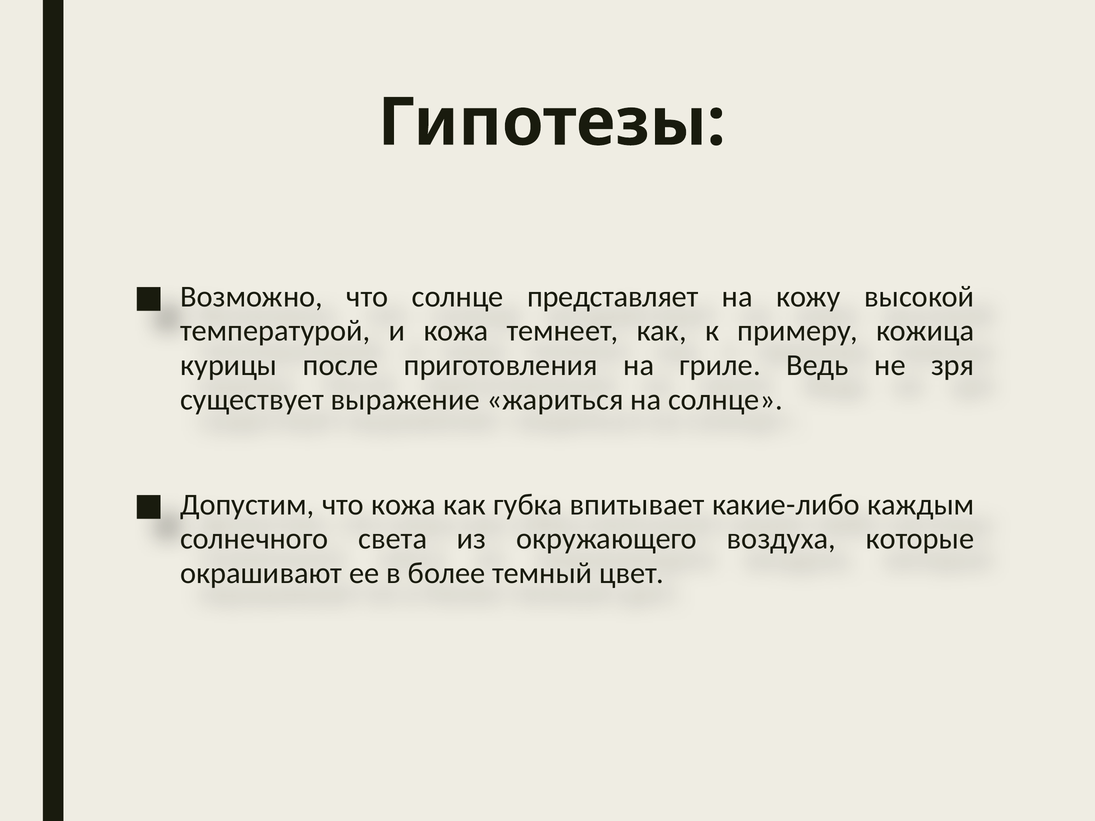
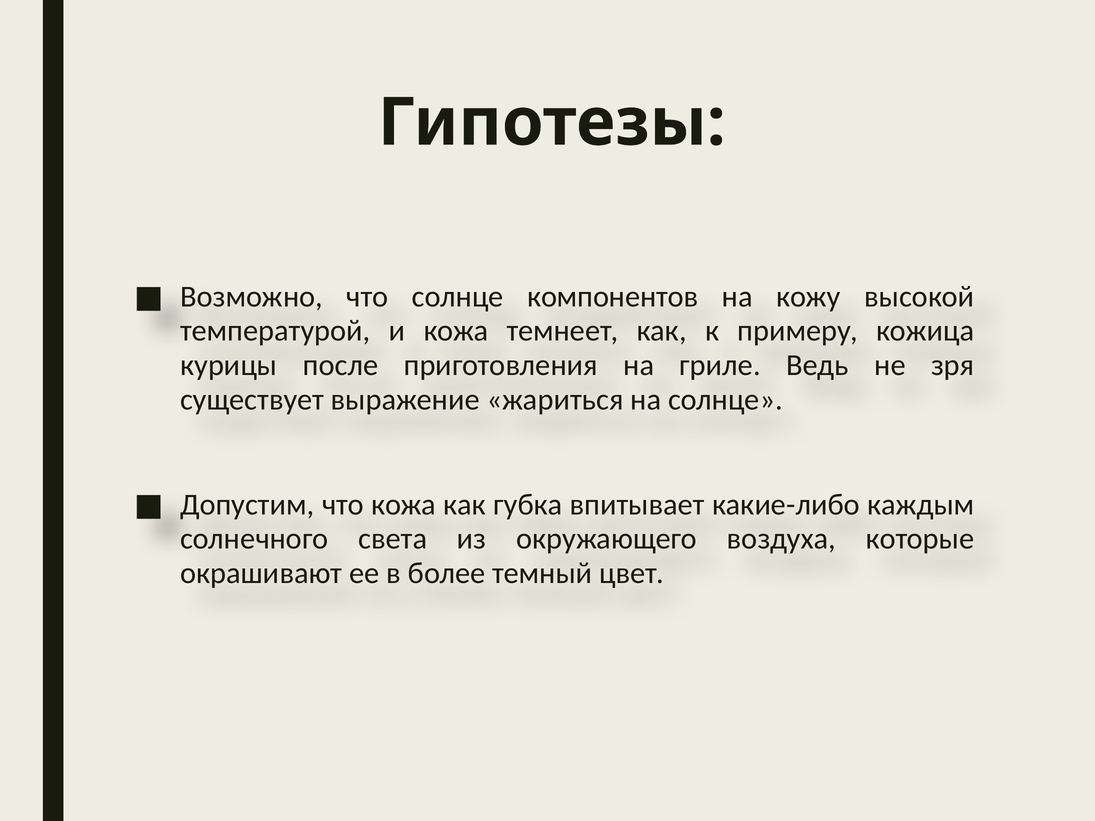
представляет: представляет -> компонентов
